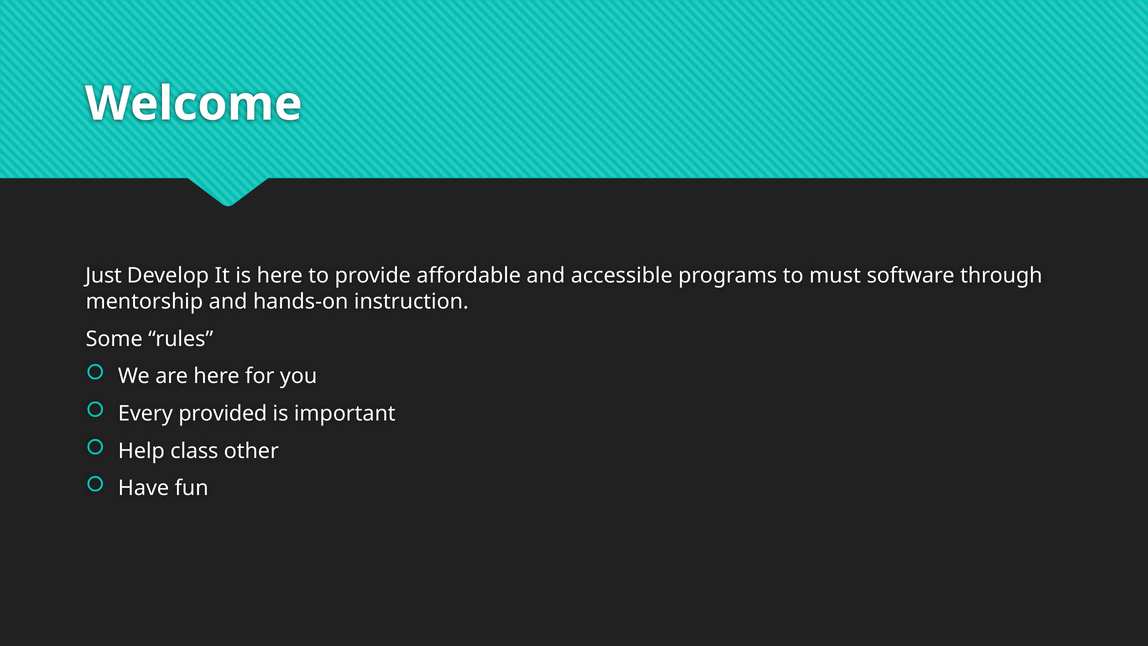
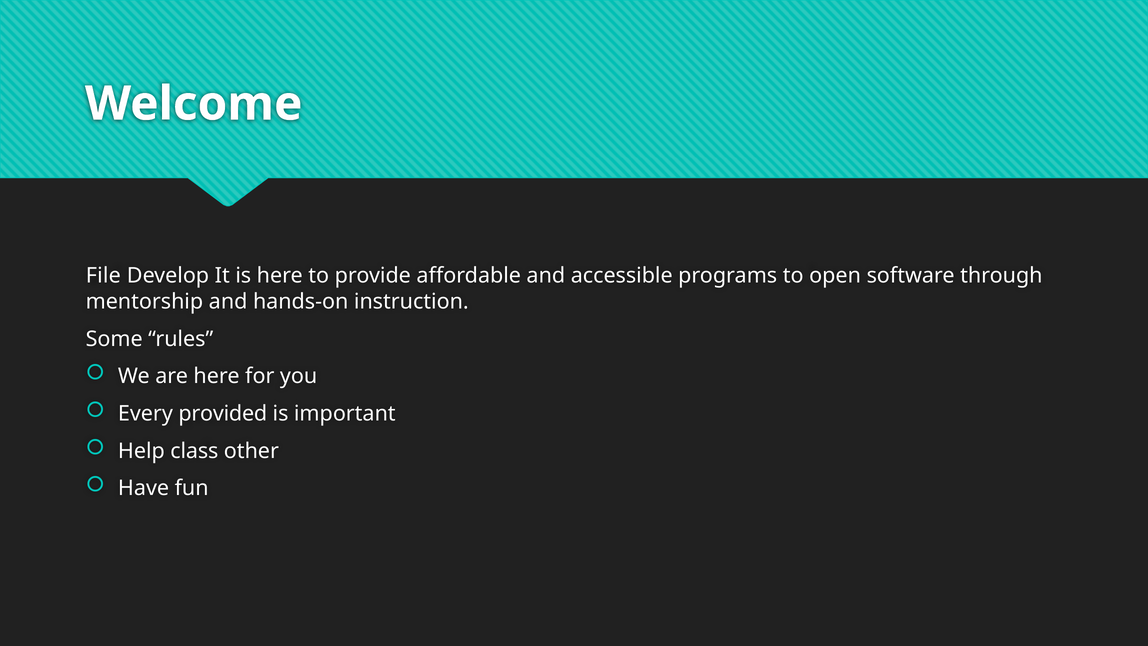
Just: Just -> File
must: must -> open
